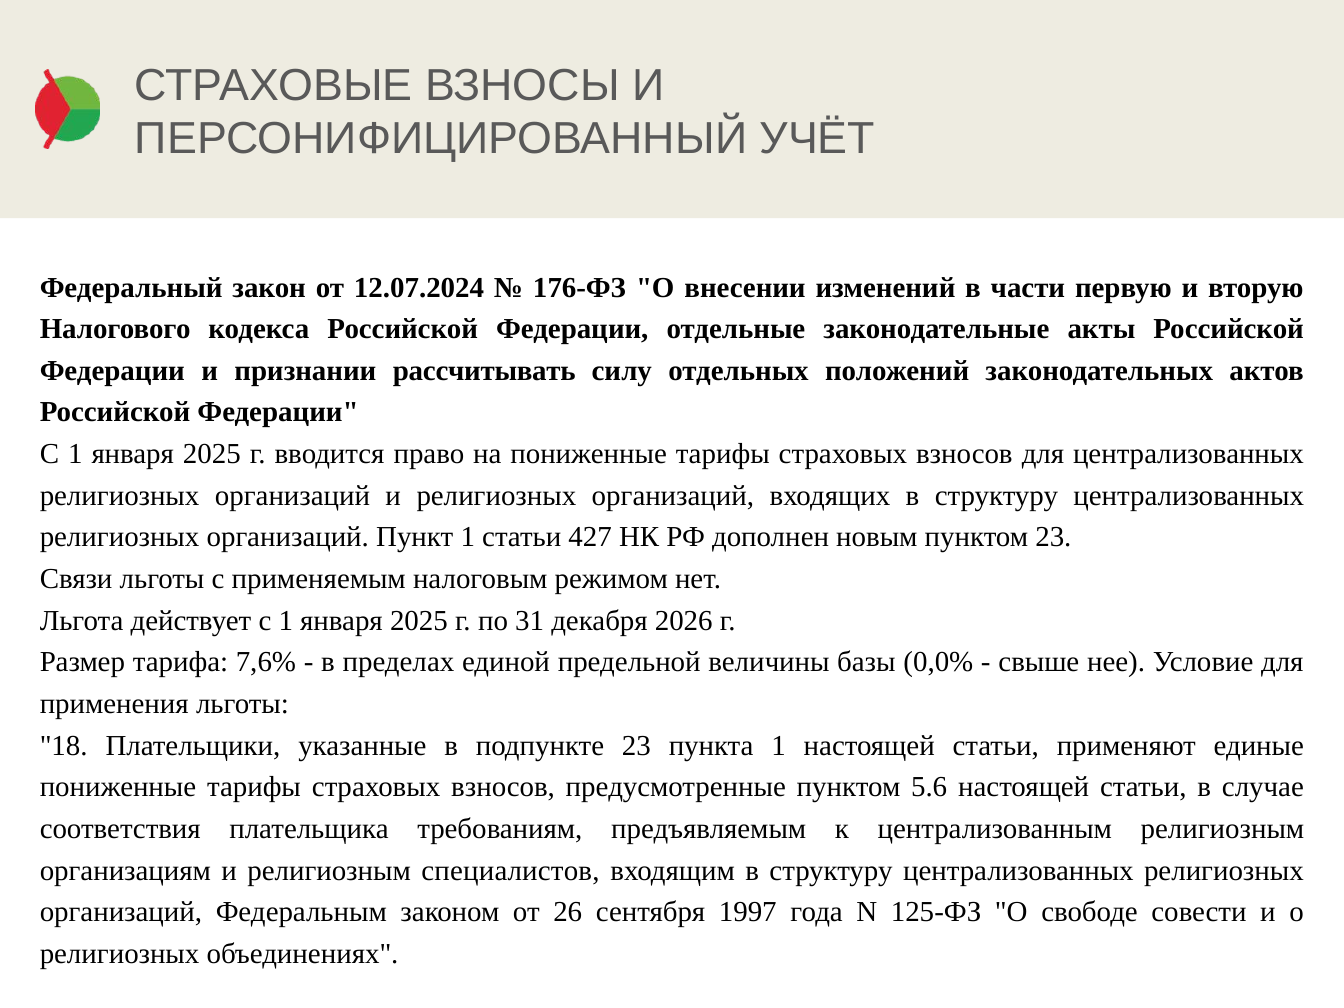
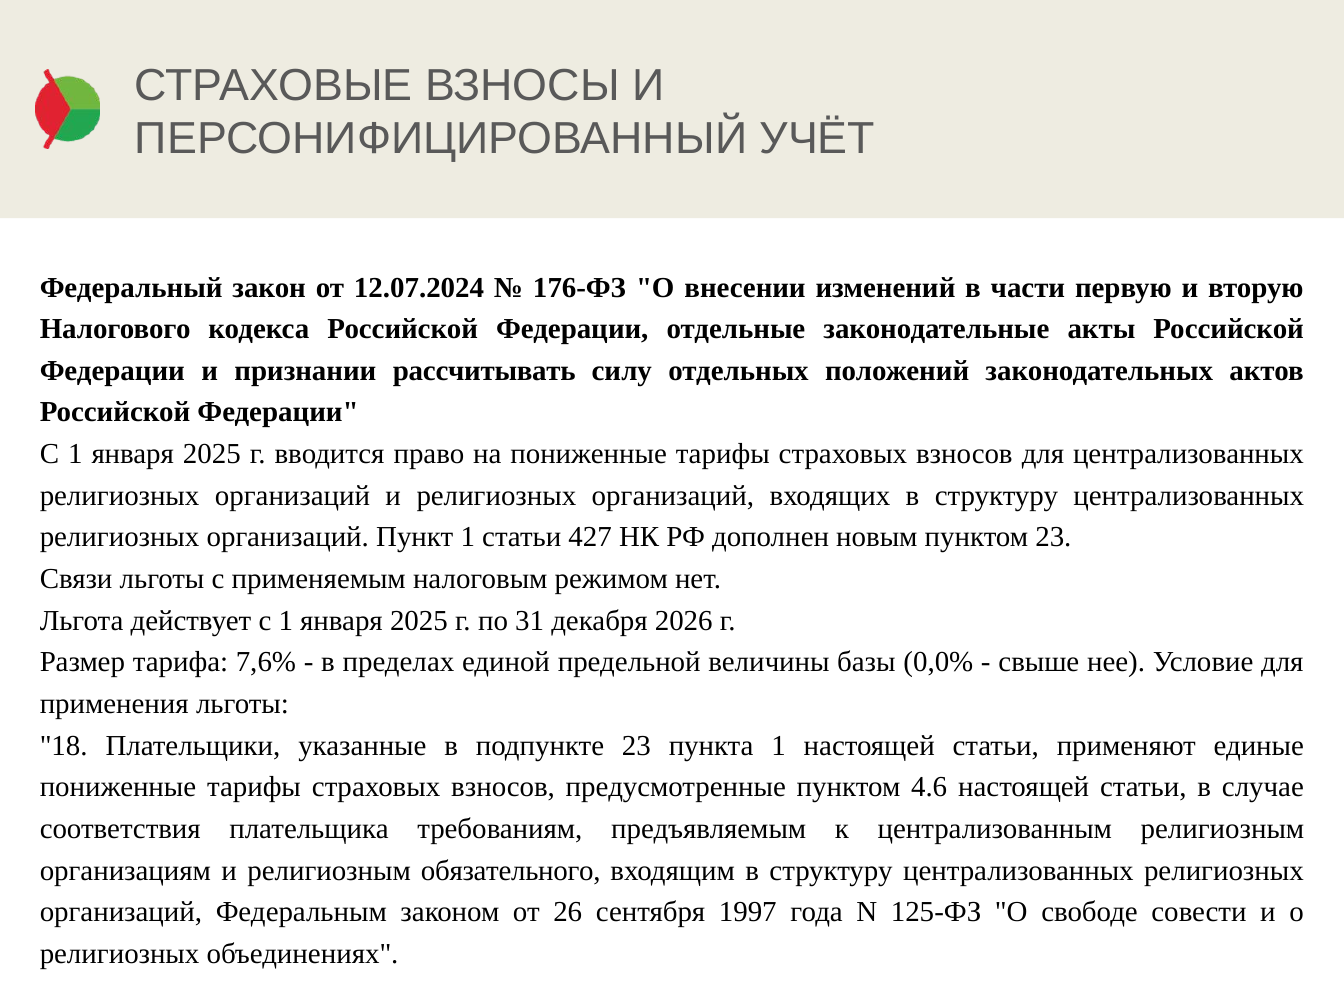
5.6: 5.6 -> 4.6
специалистов: специалистов -> обязательного
